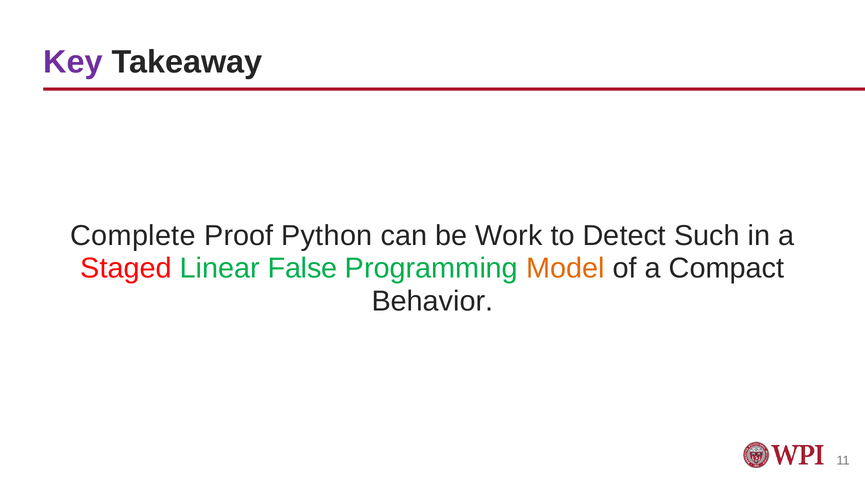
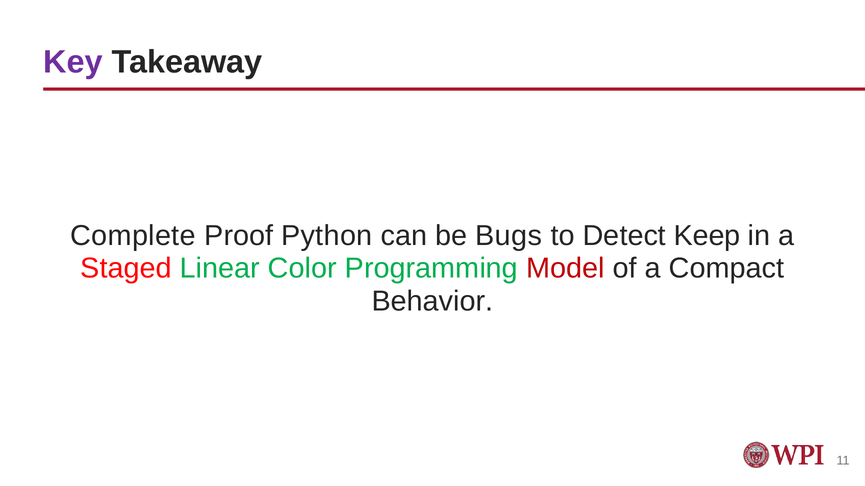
Work: Work -> Bugs
Such: Such -> Keep
False: False -> Color
Model colour: orange -> red
